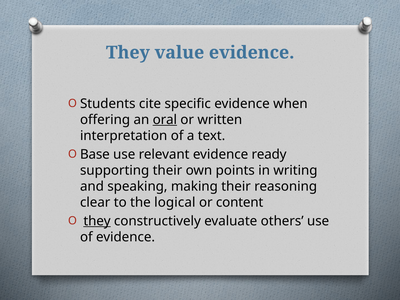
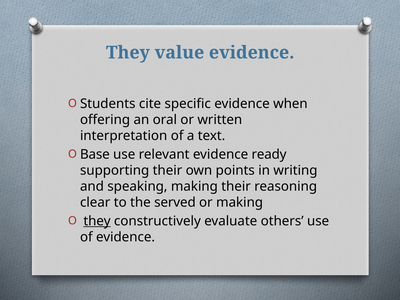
oral underline: present -> none
logical: logical -> served
or content: content -> making
